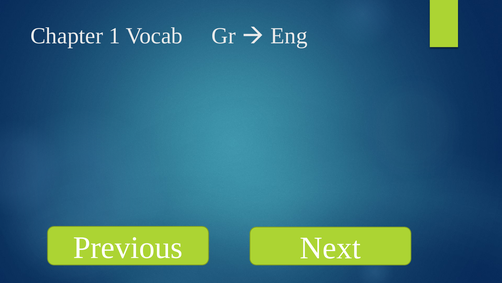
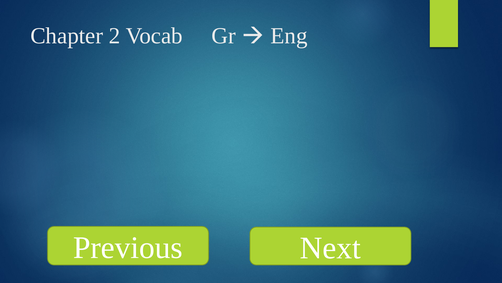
1: 1 -> 2
